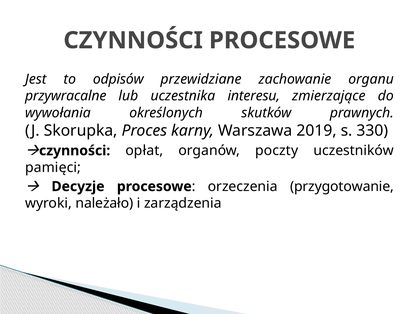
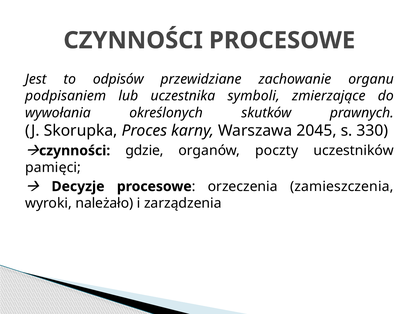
przywracalne: przywracalne -> podpisaniem
interesu: interesu -> symboli
2019: 2019 -> 2045
opłat: opłat -> gdzie
przygotowanie: przygotowanie -> zamieszczenia
